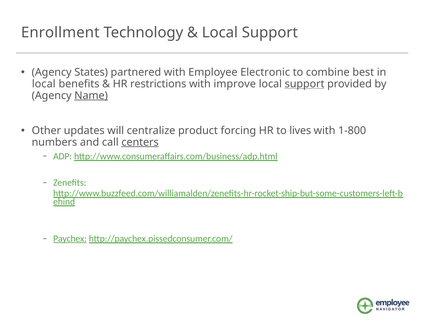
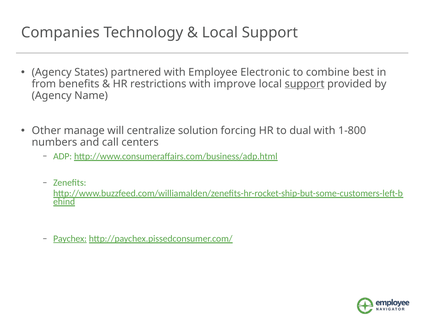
Enrollment: Enrollment -> Companies
local at (44, 84): local -> from
Name underline: present -> none
updates: updates -> manage
product: product -> solution
lives: lives -> dual
centers underline: present -> none
